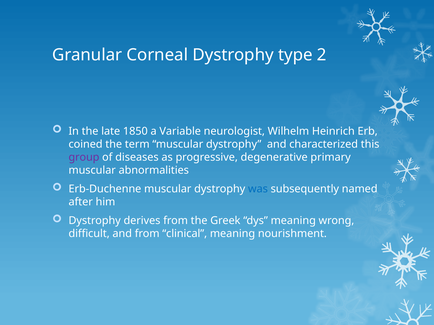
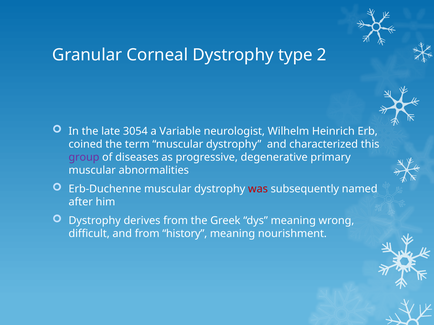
1850: 1850 -> 3054
was colour: blue -> red
clinical: clinical -> history
